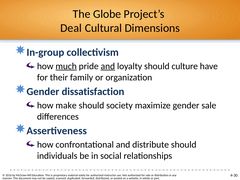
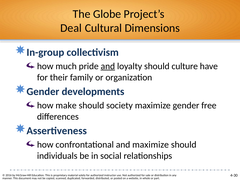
much underline: present -> none
dissatisfaction: dissatisfaction -> developments
gender sale: sale -> free
and distribute: distribute -> maximize
